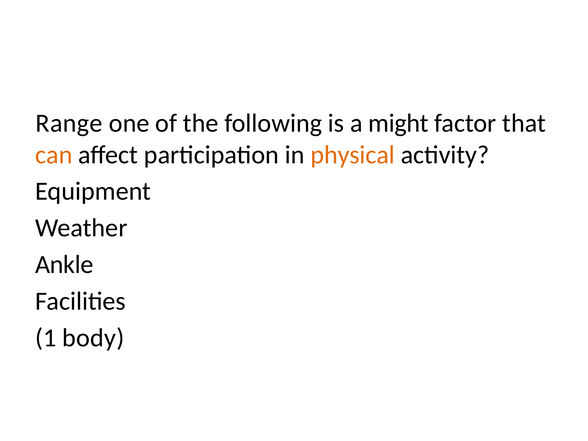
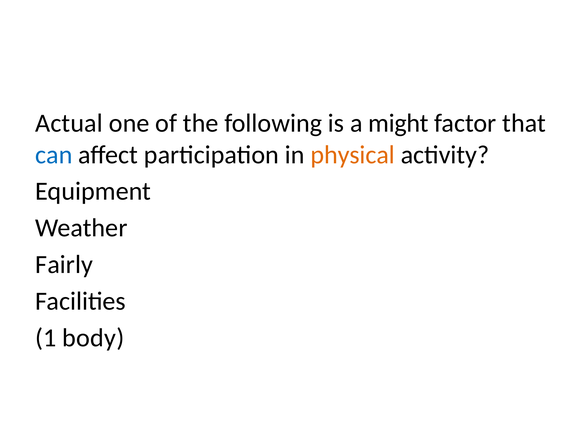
Range: Range -> Actual
can colour: orange -> blue
Ankle: Ankle -> Fairly
